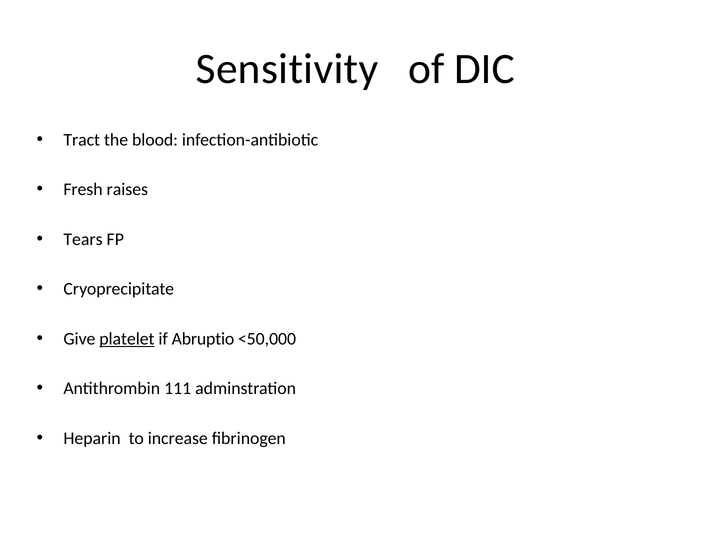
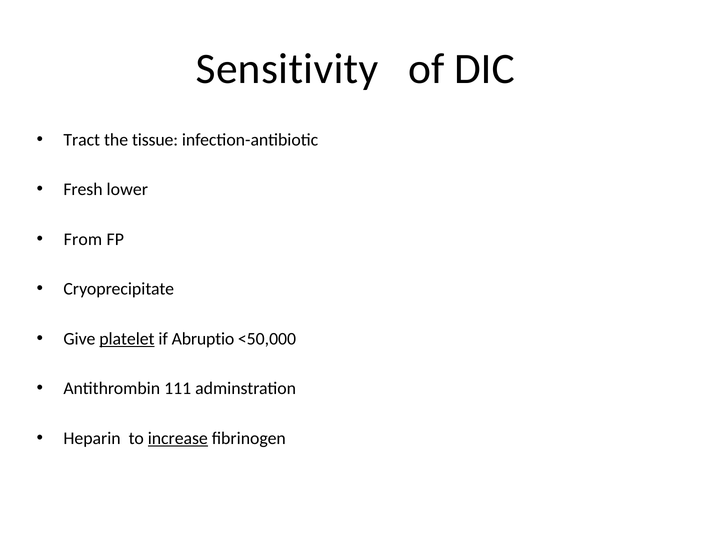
blood: blood -> tissue
raises: raises -> lower
Tears: Tears -> From
increase underline: none -> present
